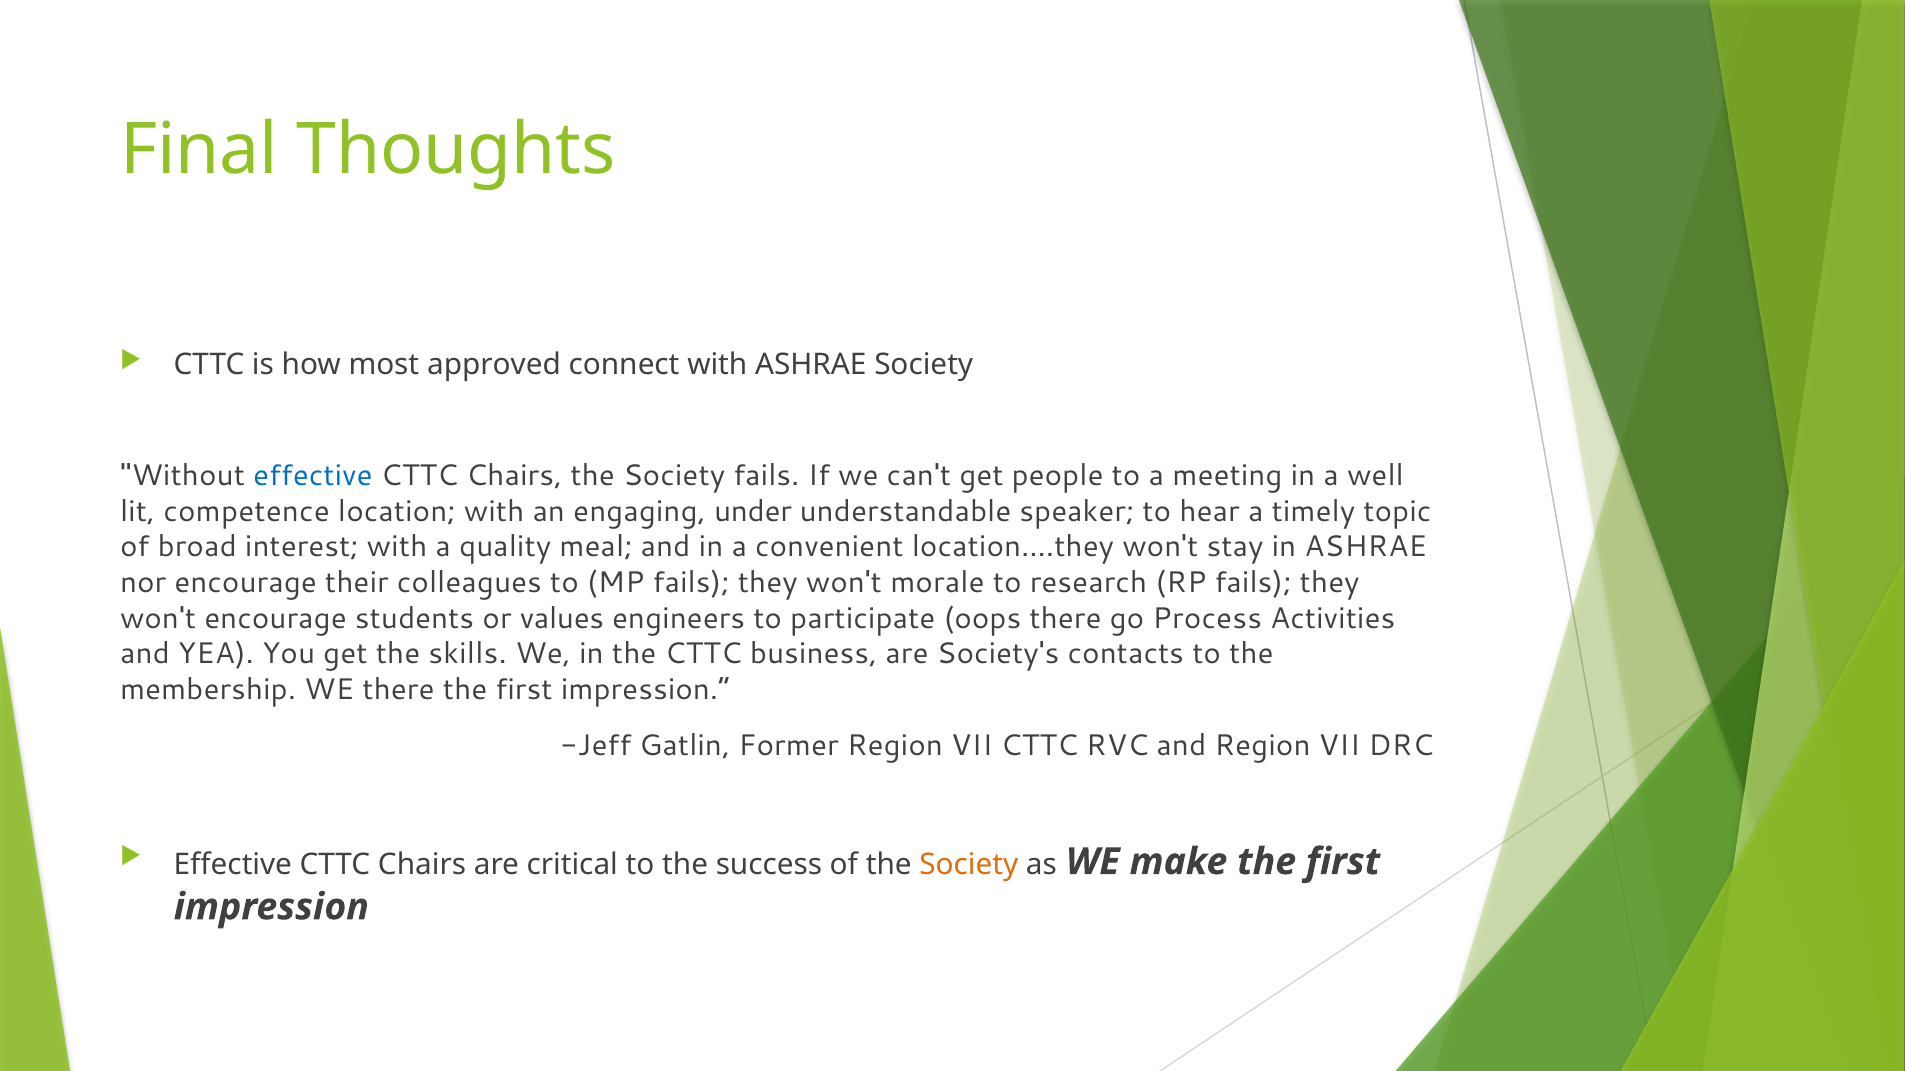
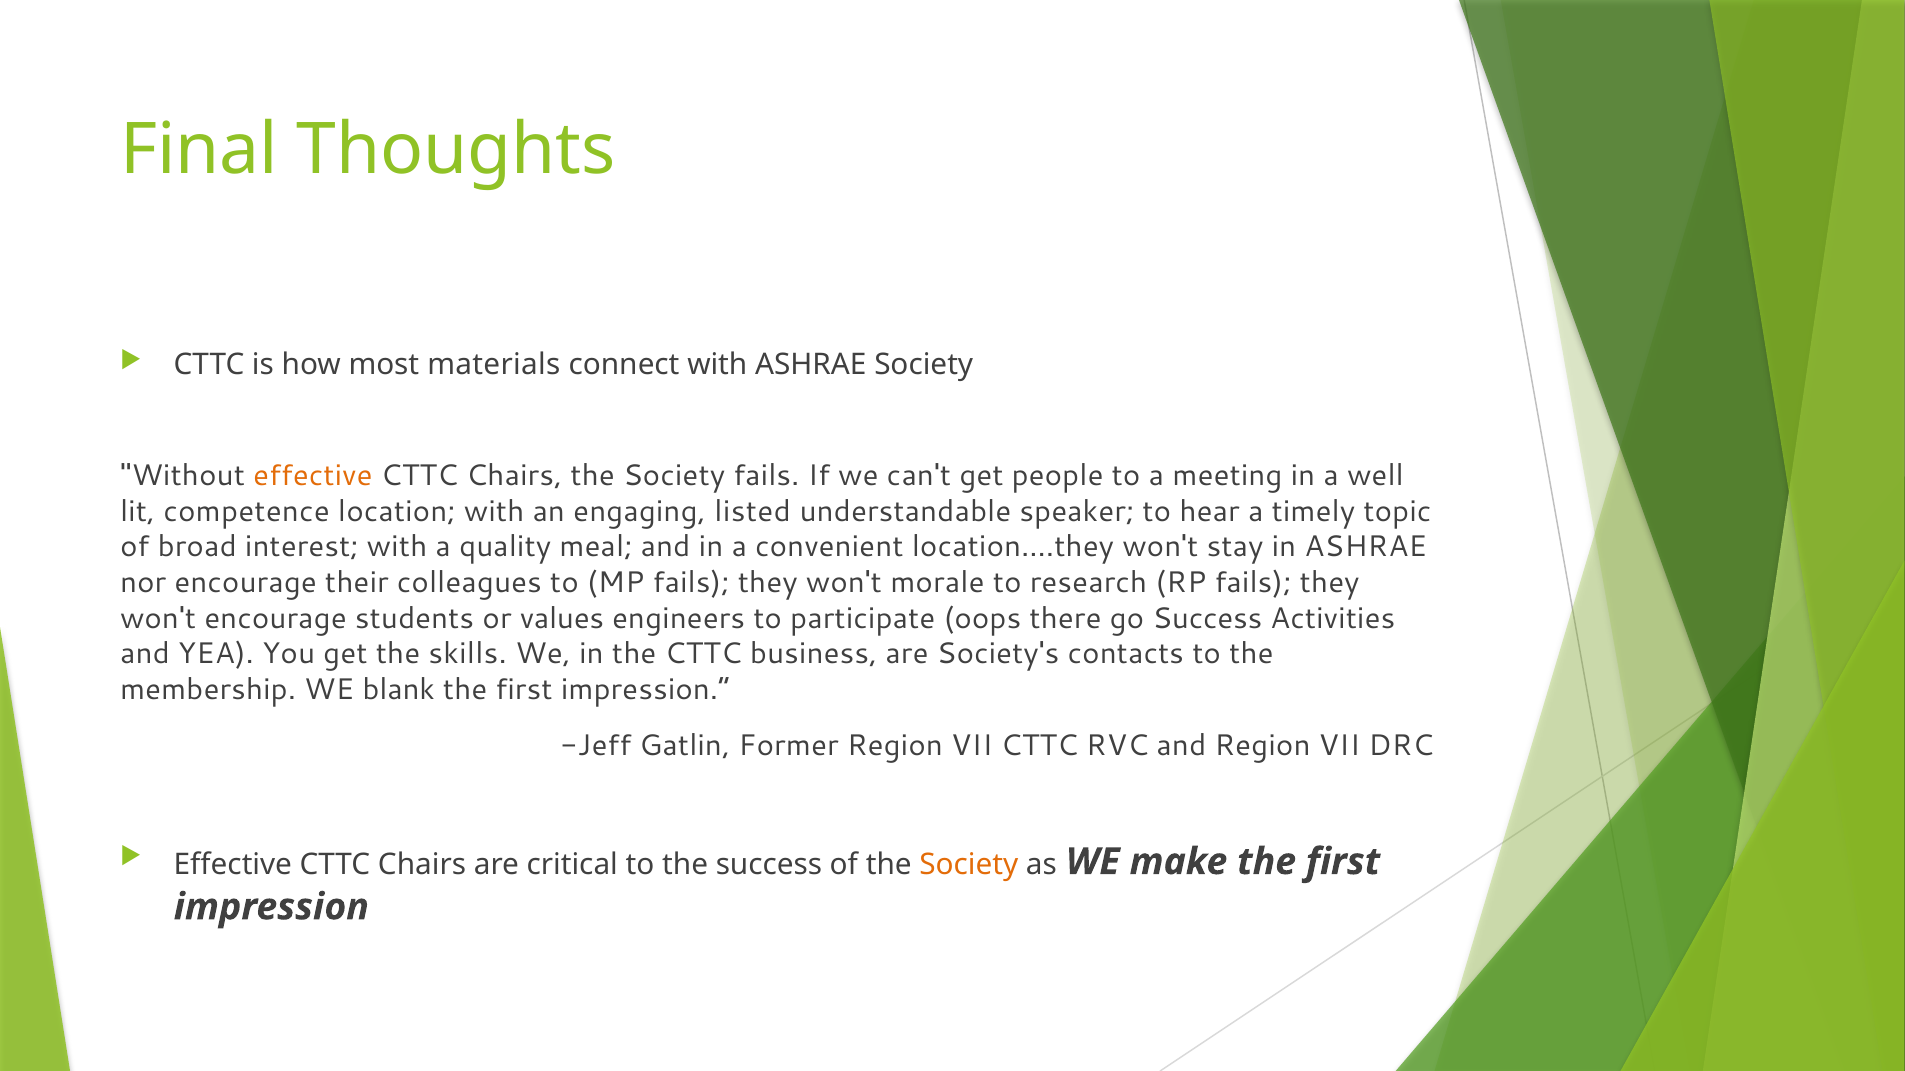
approved: approved -> materials
effective at (313, 476) colour: blue -> orange
under: under -> listed
go Process: Process -> Success
WE there: there -> blank
